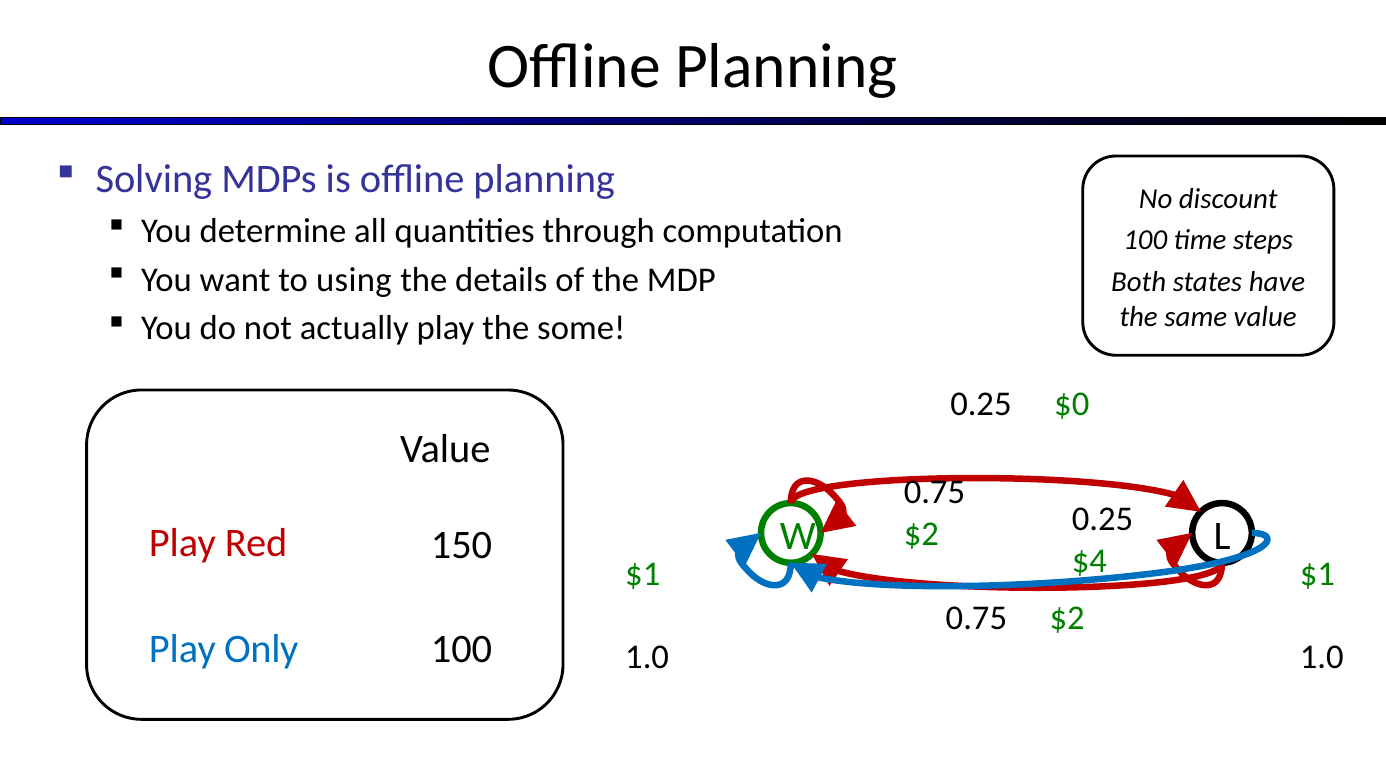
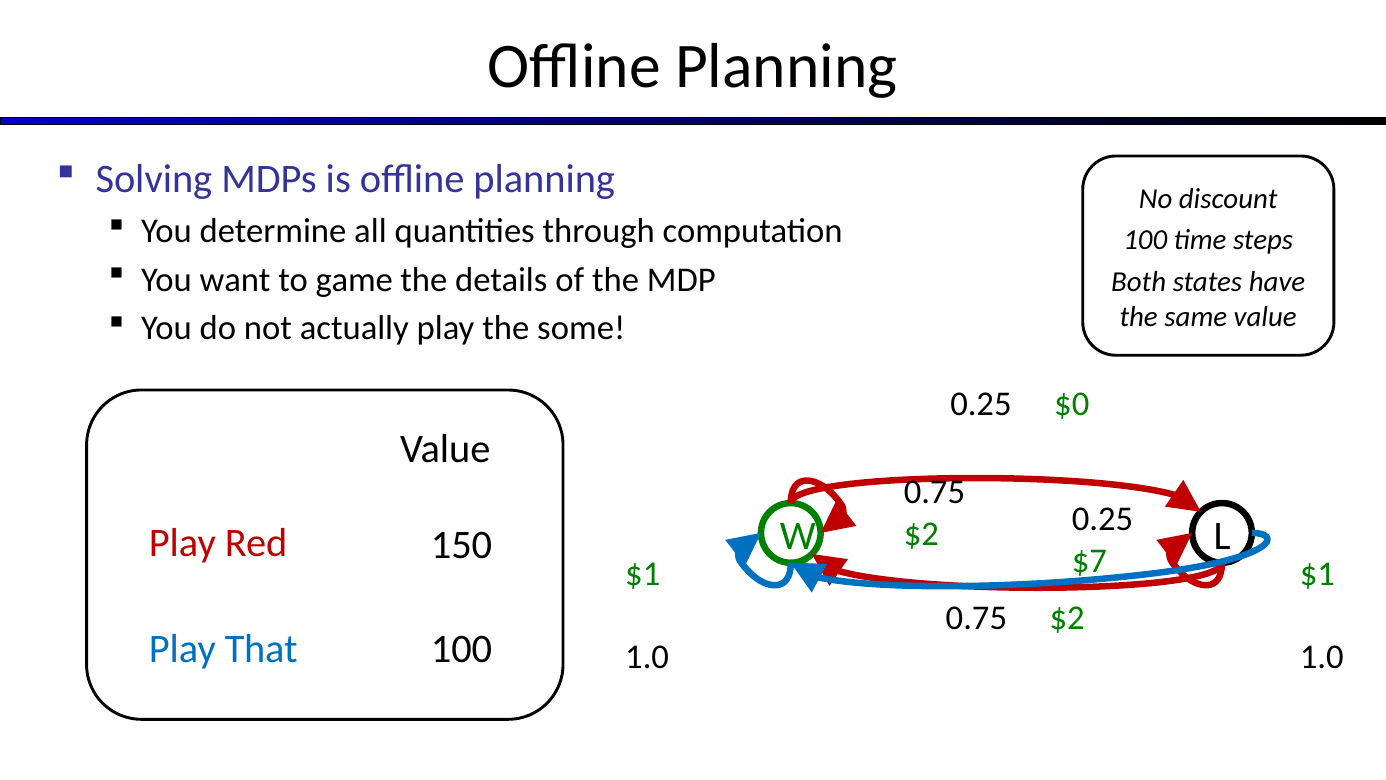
using: using -> game
$4: $4 -> $7
Only: Only -> That
